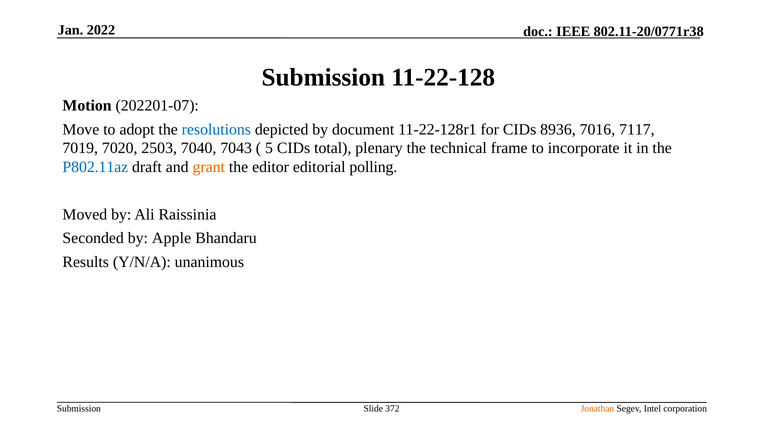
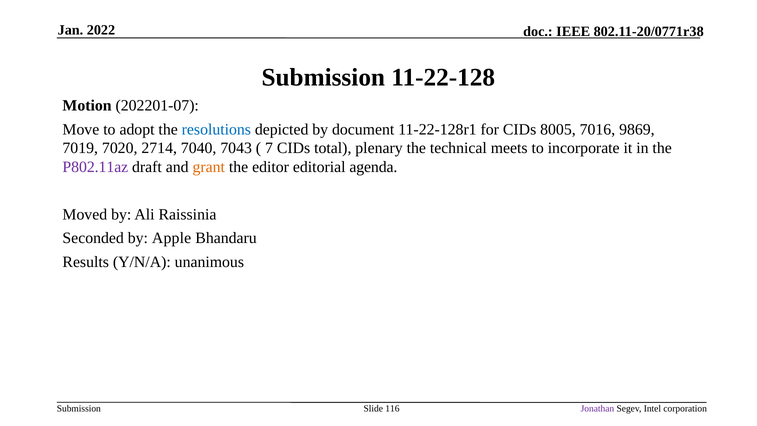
8936: 8936 -> 8005
7117: 7117 -> 9869
2503: 2503 -> 2714
5: 5 -> 7
frame: frame -> meets
P802.11az colour: blue -> purple
polling: polling -> agenda
372: 372 -> 116
Jonathan colour: orange -> purple
